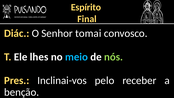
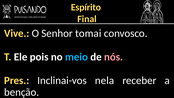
Diác: Diác -> Vive
lhes: lhes -> pois
nós colour: light green -> pink
pelo: pelo -> nela
